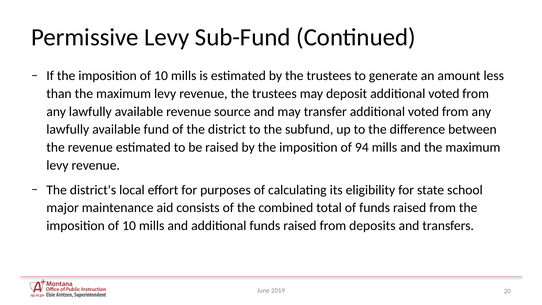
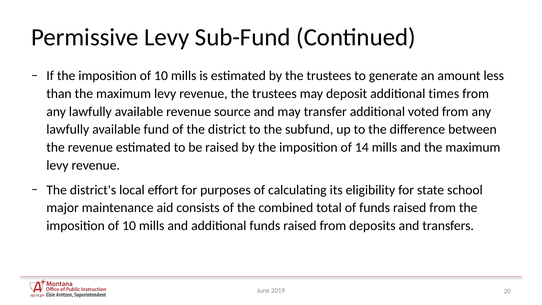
deposit additional voted: voted -> times
94: 94 -> 14
